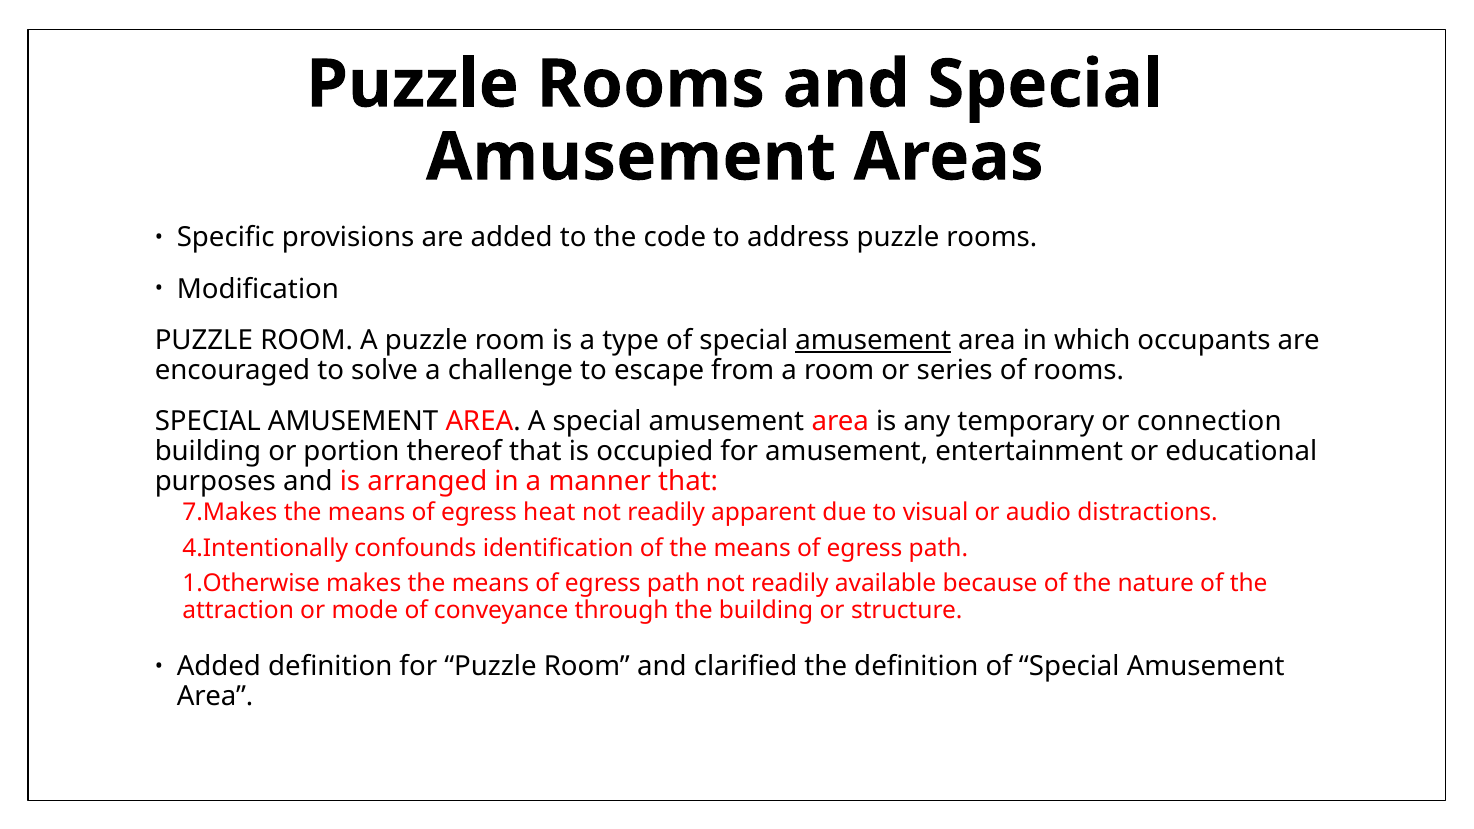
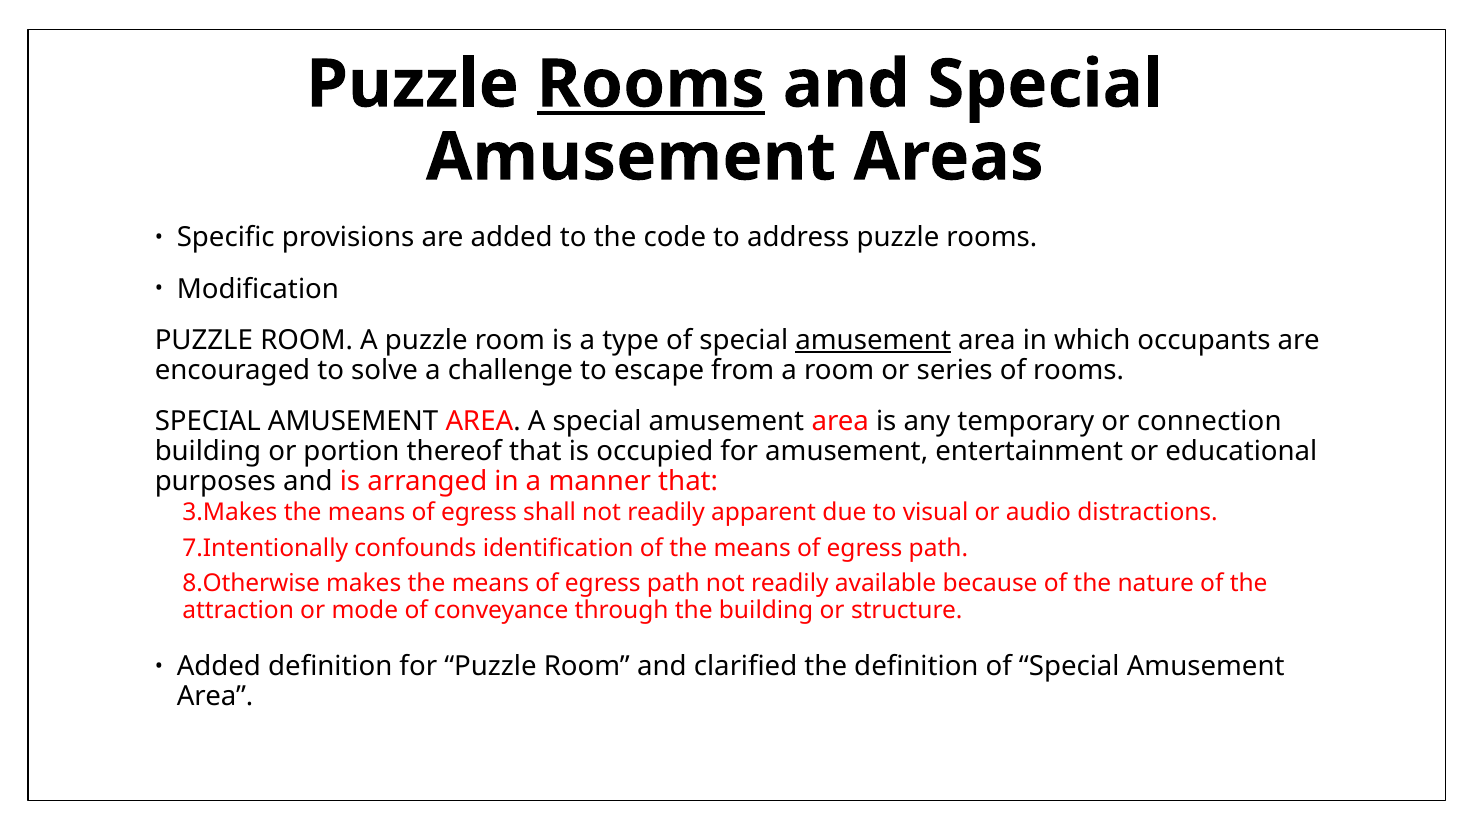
Rooms at (651, 84) underline: none -> present
7.Makes: 7.Makes -> 3.Makes
heat: heat -> shall
4.Intentionally: 4.Intentionally -> 7.Intentionally
1.Otherwise: 1.Otherwise -> 8.Otherwise
